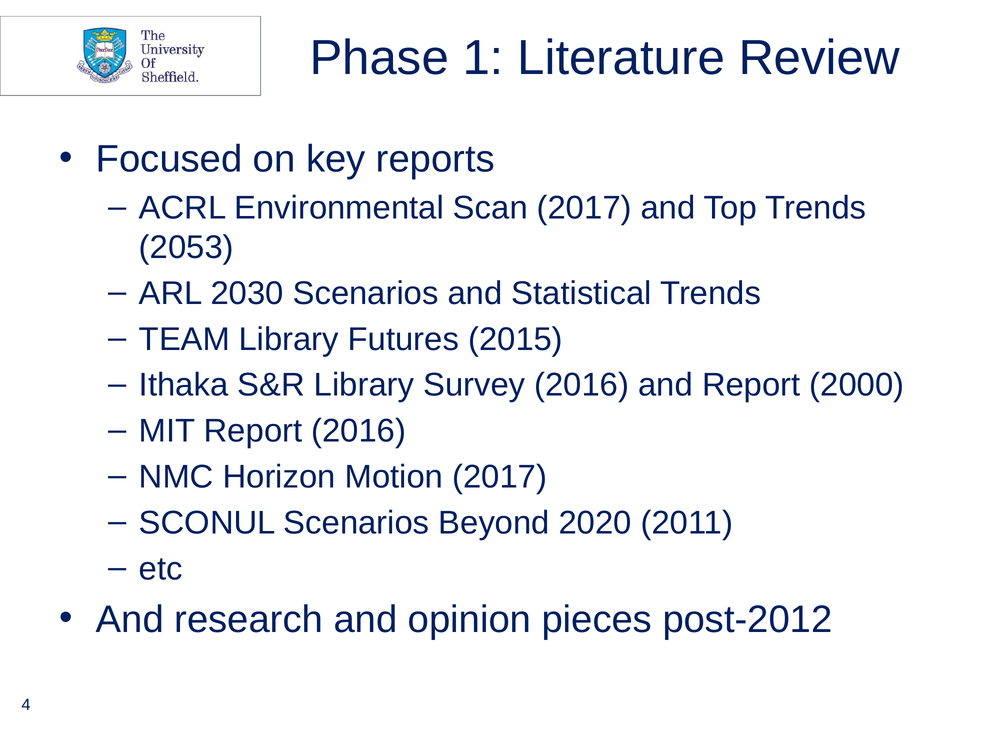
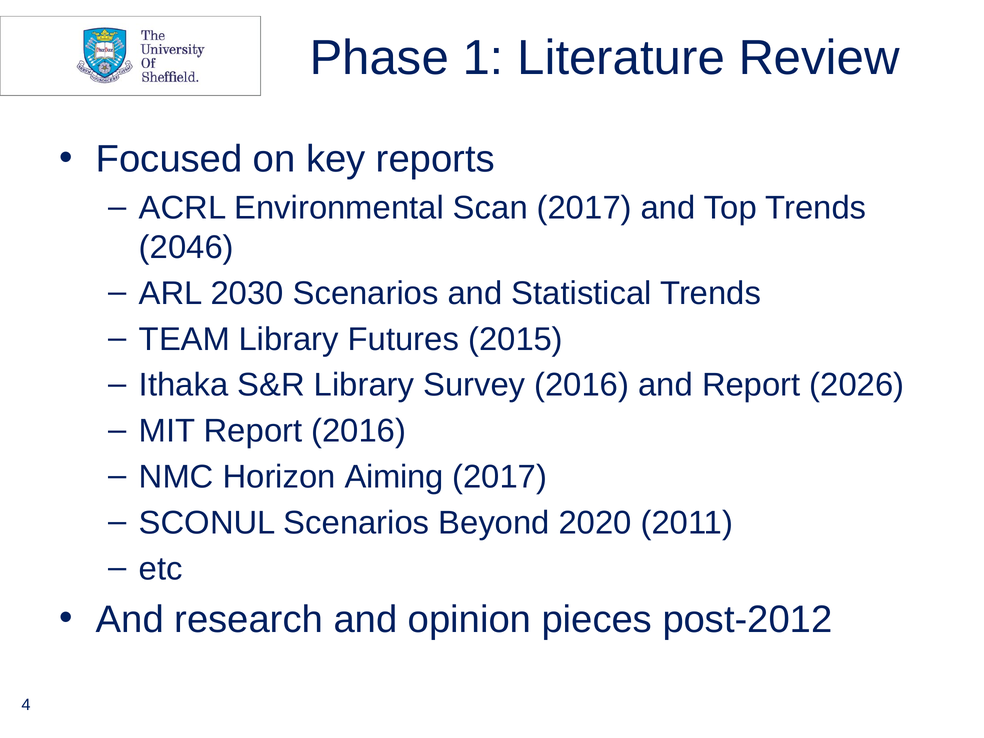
2053: 2053 -> 2046
2000: 2000 -> 2026
Motion: Motion -> Aiming
